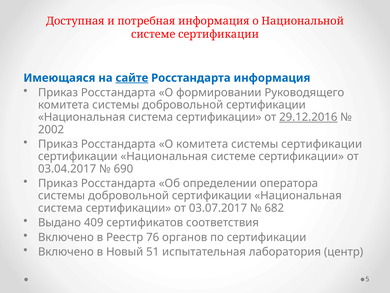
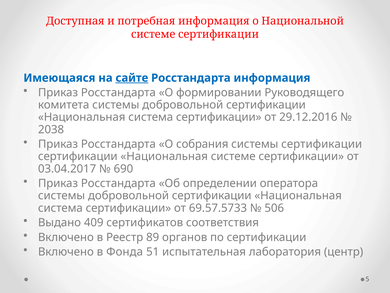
29.12.2016 underline: present -> none
2002: 2002 -> 2038
О комитета: комитета -> собрания
03.07.2017: 03.07.2017 -> 69.57.5733
682: 682 -> 506
76: 76 -> 89
Новый: Новый -> Фонда
